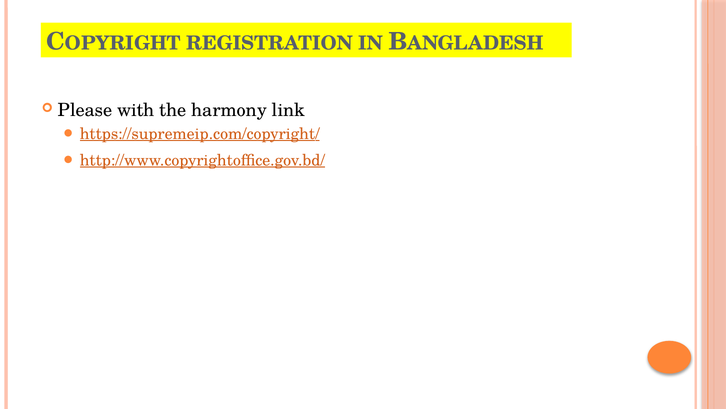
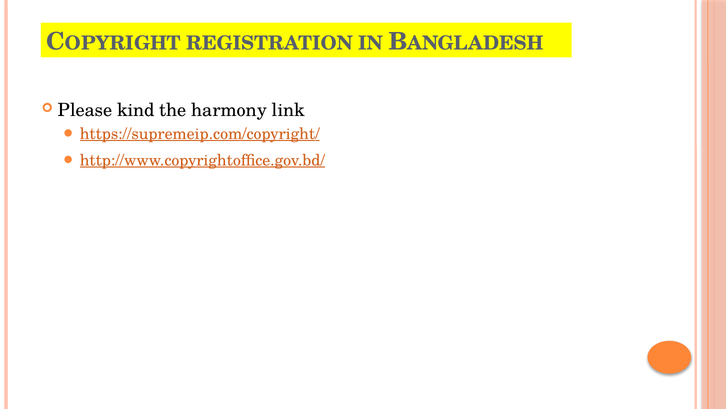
with: with -> kind
